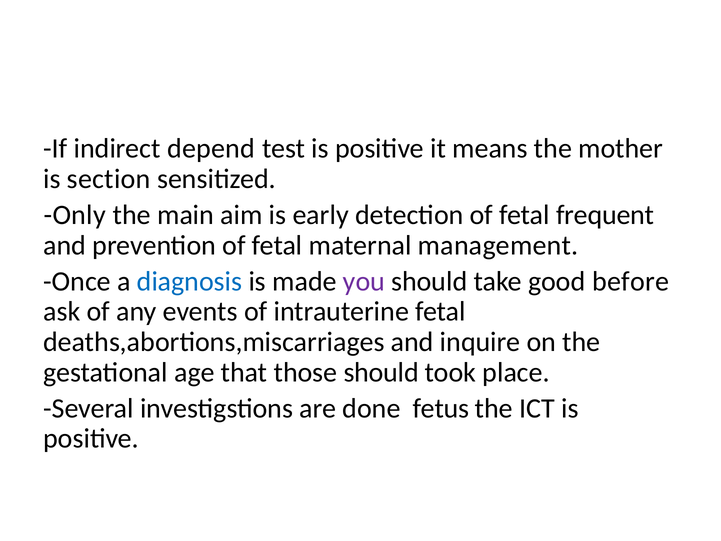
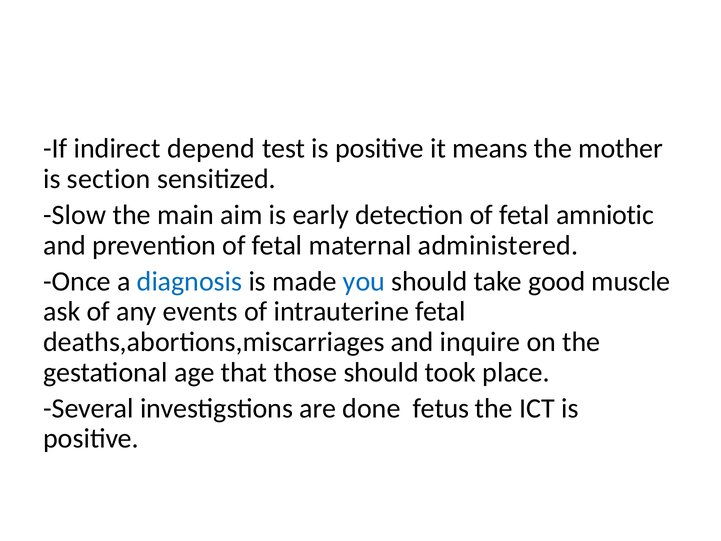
Only: Only -> Slow
frequent: frequent -> amniotic
management: management -> administered
you colour: purple -> blue
before: before -> muscle
